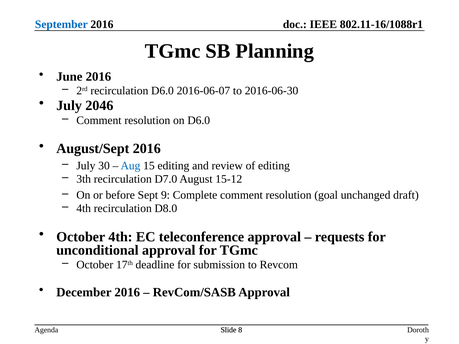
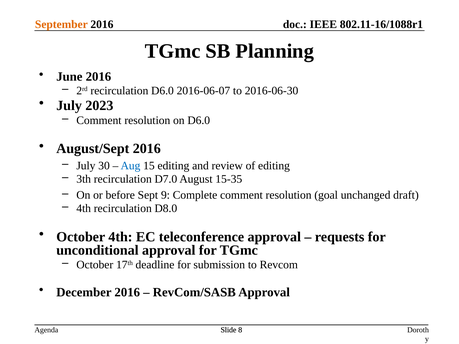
September colour: blue -> orange
2046: 2046 -> 2023
15-12: 15-12 -> 15-35
